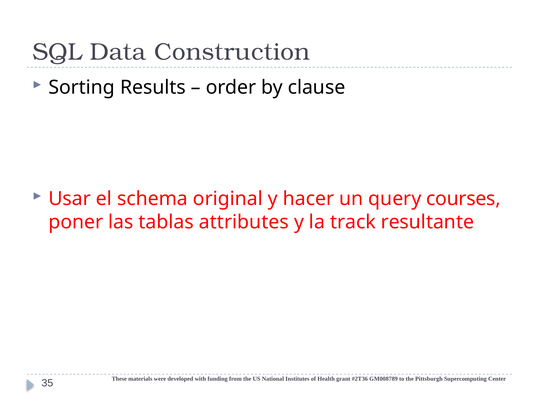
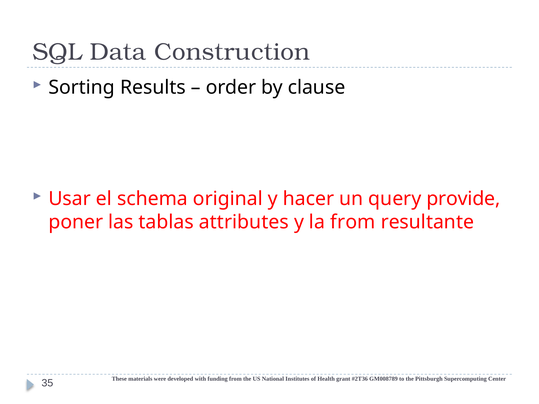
courses: courses -> provide
la track: track -> from
